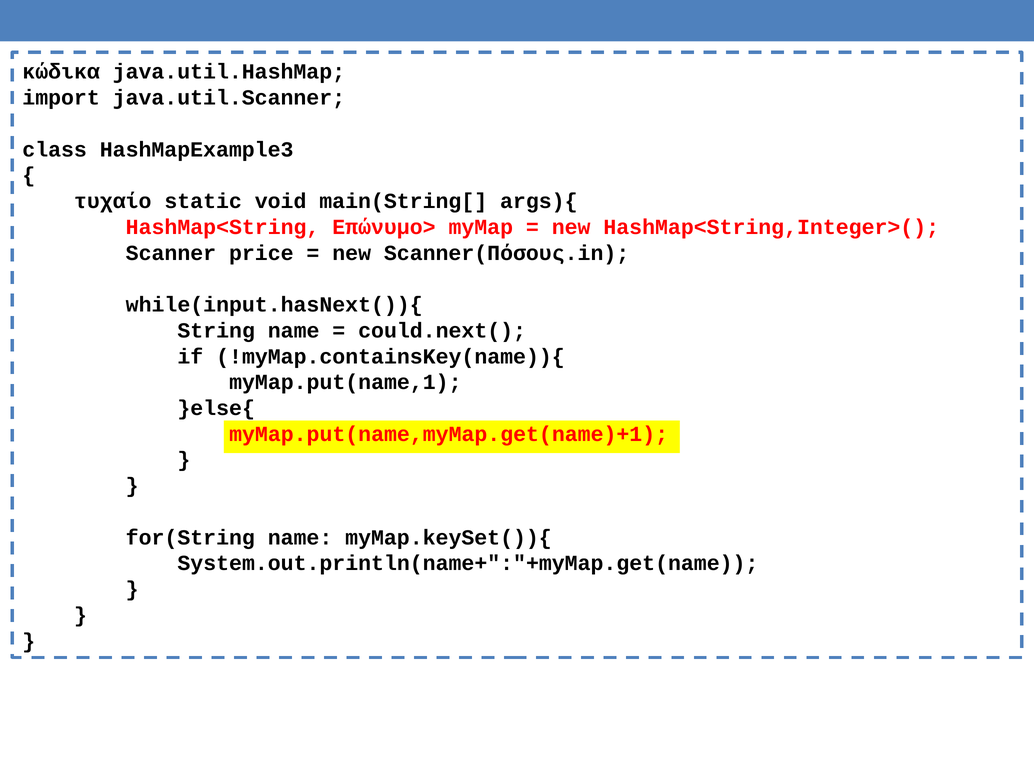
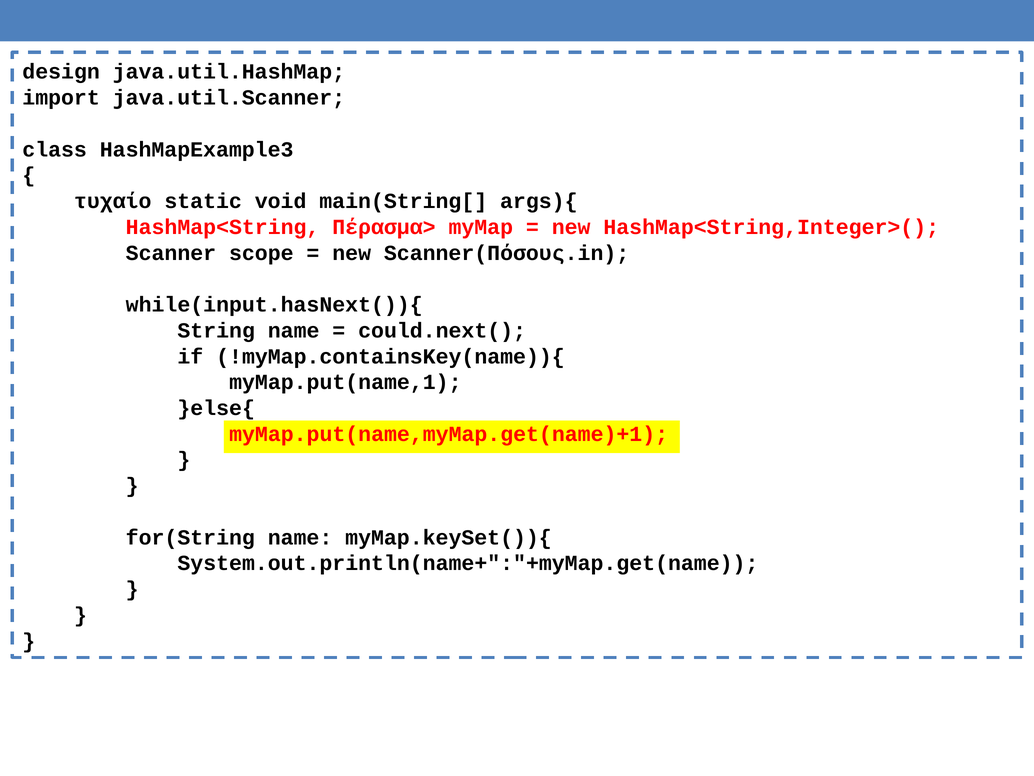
κώδικα: κώδικα -> design
Επώνυμο>: Επώνυμο> -> Πέρασμα>
price: price -> scope
